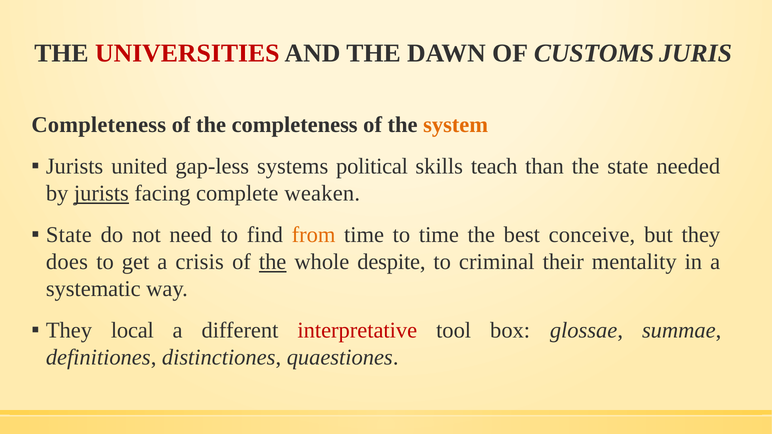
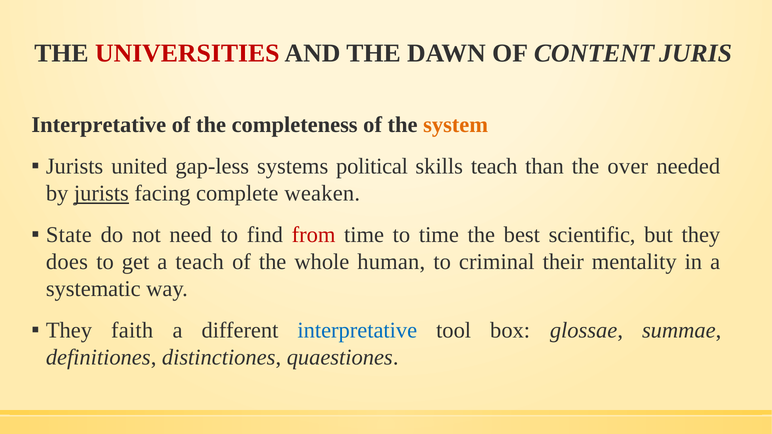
CUSTOMS: CUSTOMS -> CONTENT
Completeness at (99, 125): Completeness -> Interpretative
the state: state -> over
from colour: orange -> red
conceive: conceive -> scientific
a crisis: crisis -> teach
the at (273, 262) underline: present -> none
despite: despite -> human
local: local -> faith
interpretative at (357, 331) colour: red -> blue
